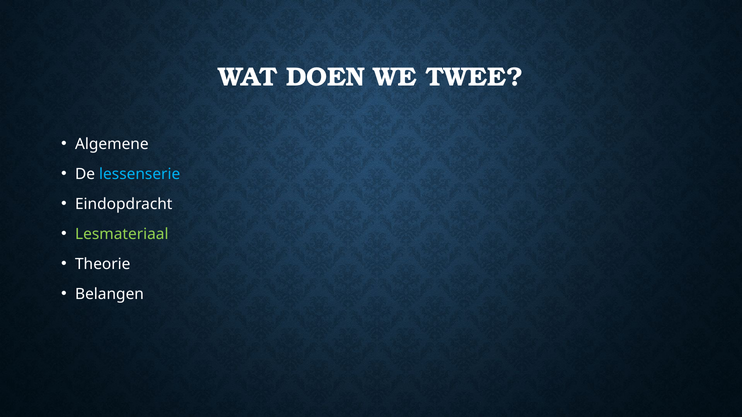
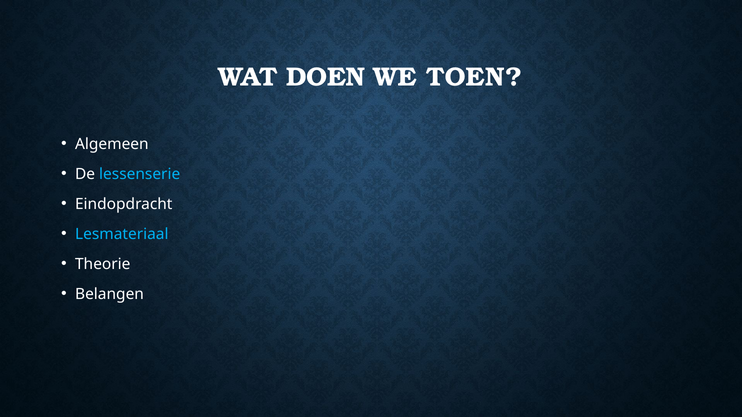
TWEE: TWEE -> TOEN
Algemene: Algemene -> Algemeen
Lesmateriaal colour: light green -> light blue
